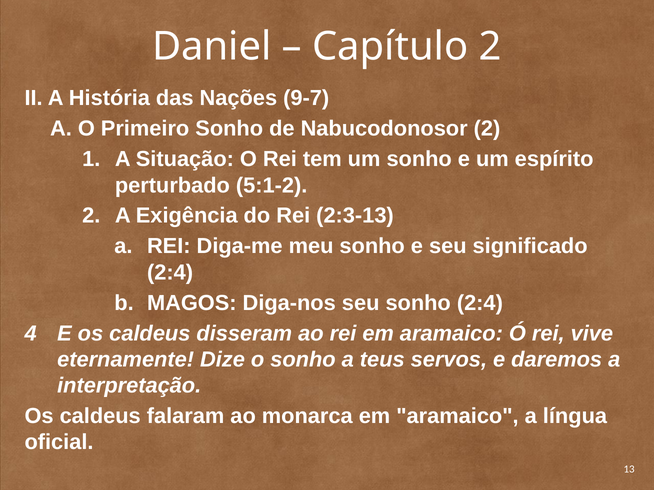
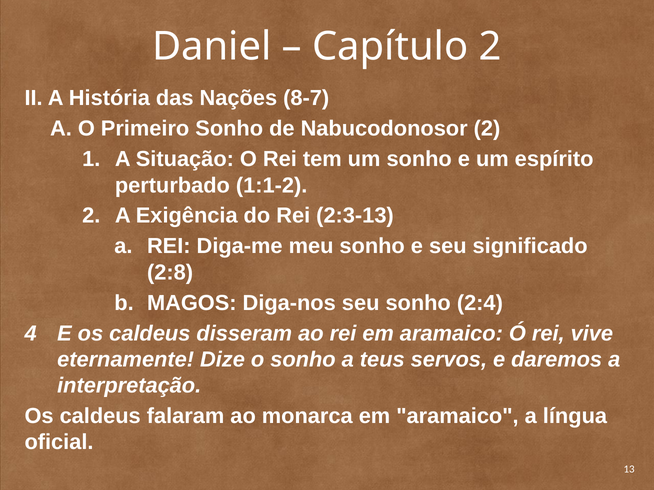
9-7: 9-7 -> 8-7
5:1-2: 5:1-2 -> 1:1-2
2:4 at (170, 273): 2:4 -> 2:8
